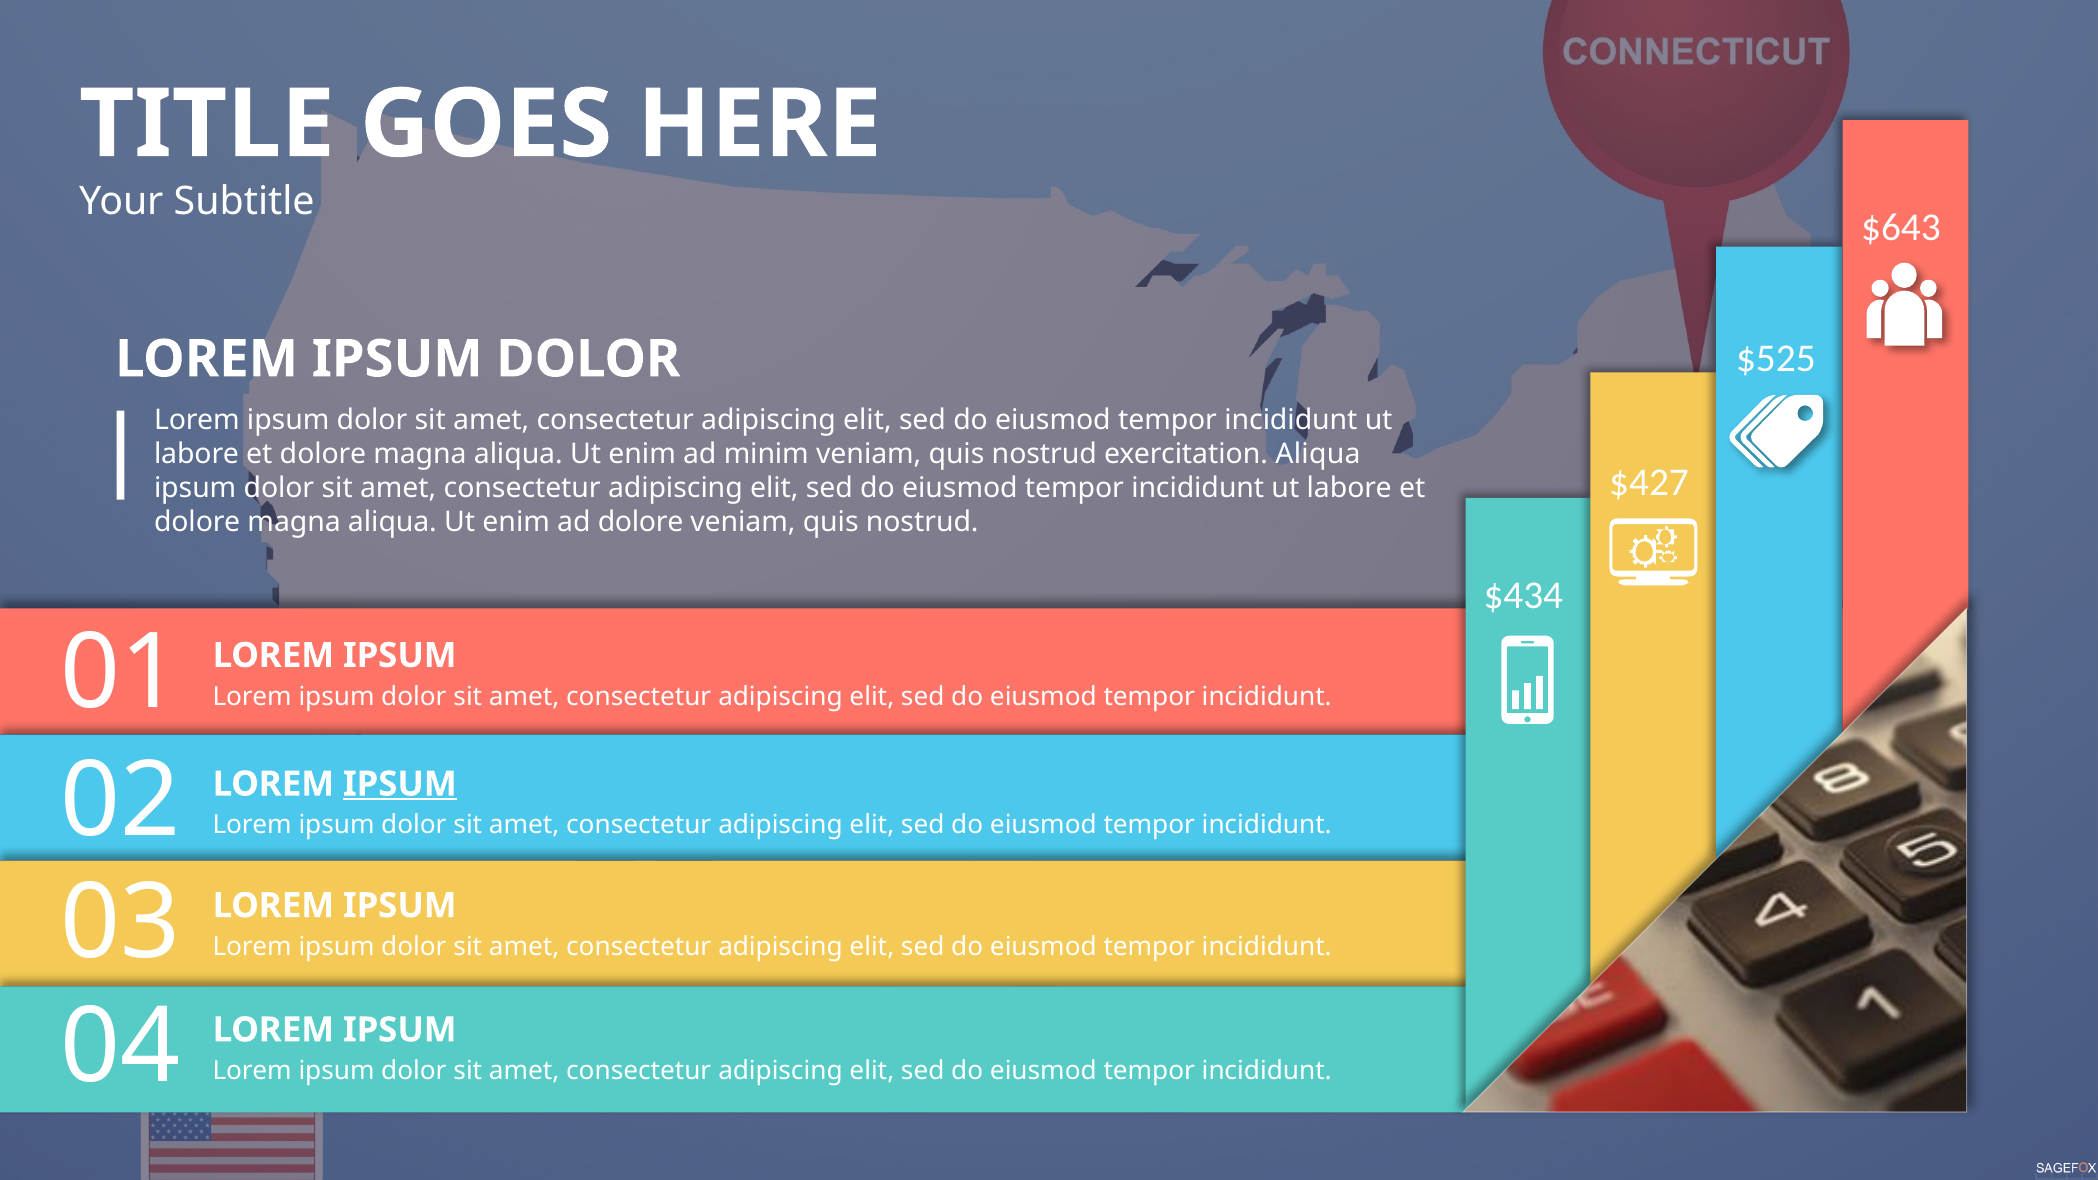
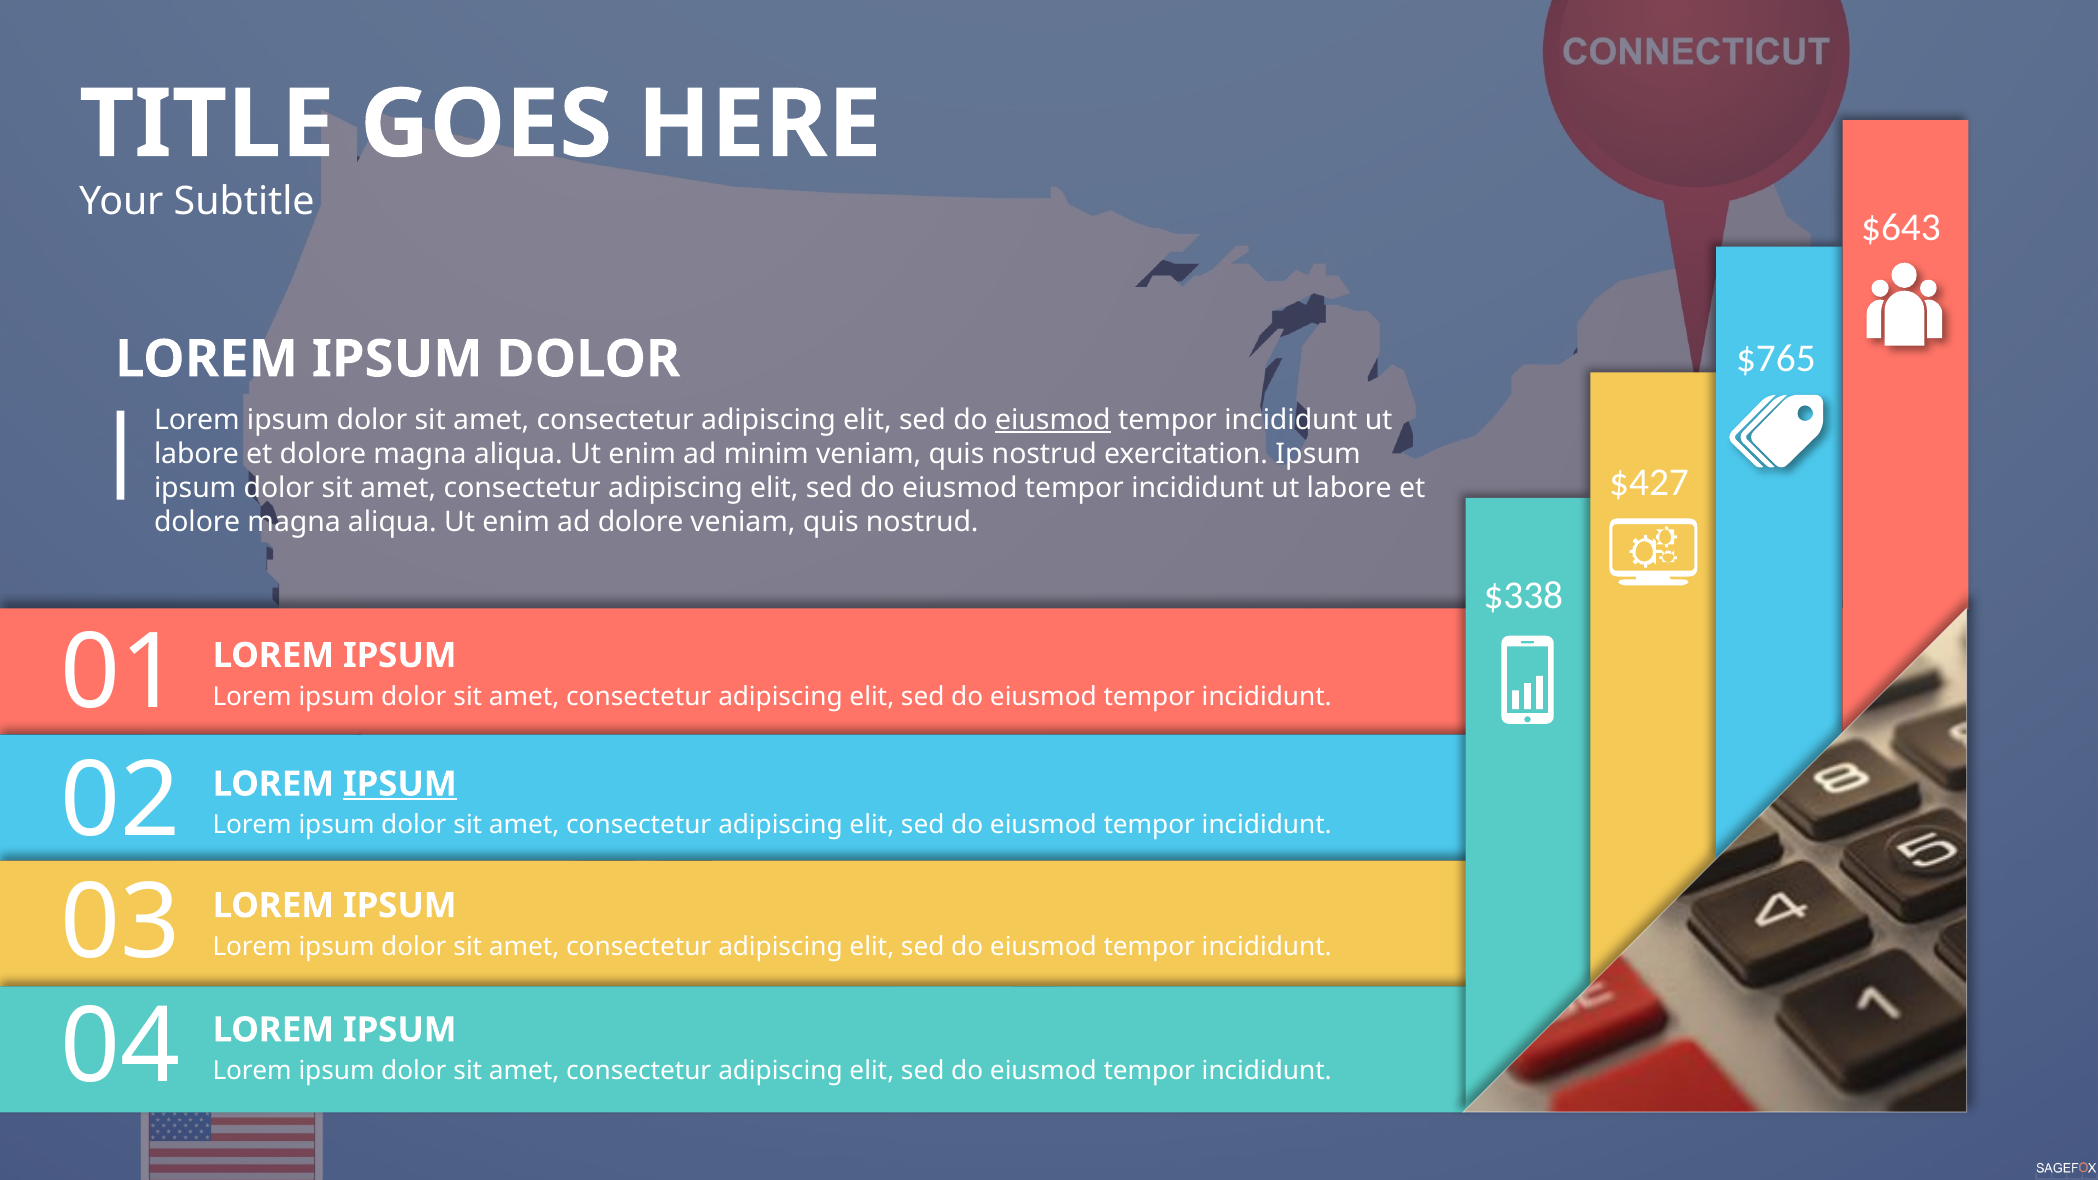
$525: $525 -> $765
eiusmod at (1053, 420) underline: none -> present
exercitation Aliqua: Aliqua -> Ipsum
$434: $434 -> $338
